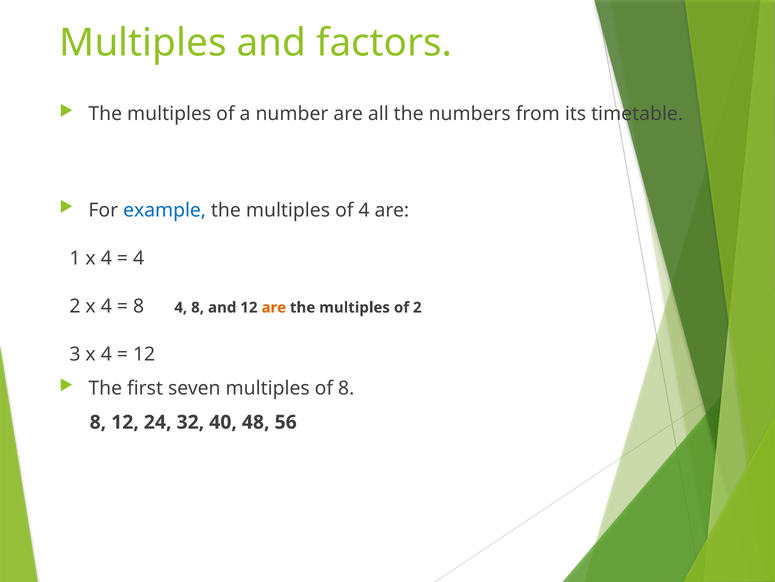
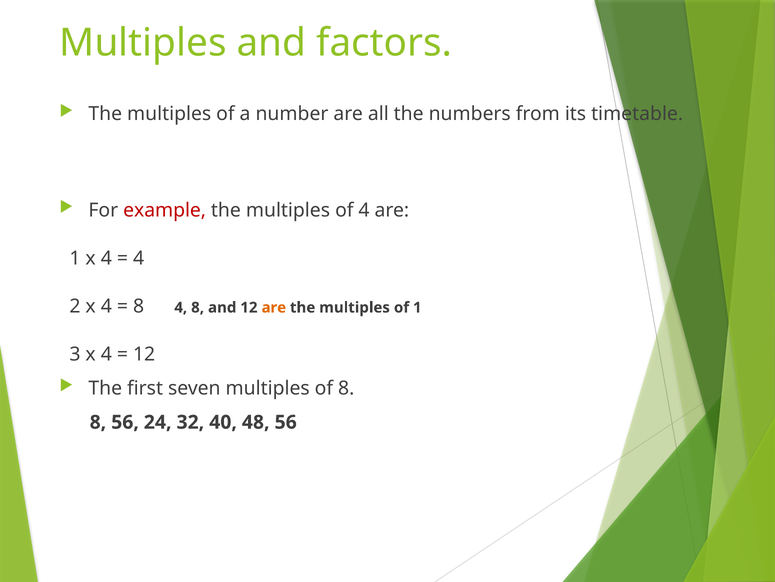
example colour: blue -> red
of 2: 2 -> 1
8 12: 12 -> 56
